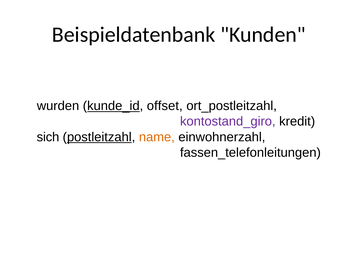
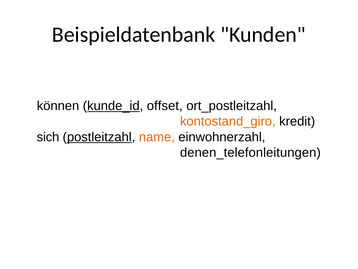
wurden: wurden -> können
kontostand_giro colour: purple -> orange
fassen_telefonleitungen: fassen_telefonleitungen -> denen_telefonleitungen
